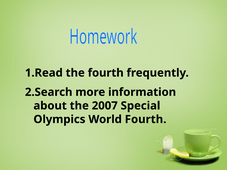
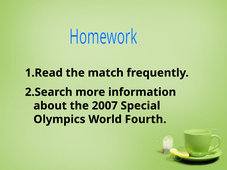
the fourth: fourth -> match
